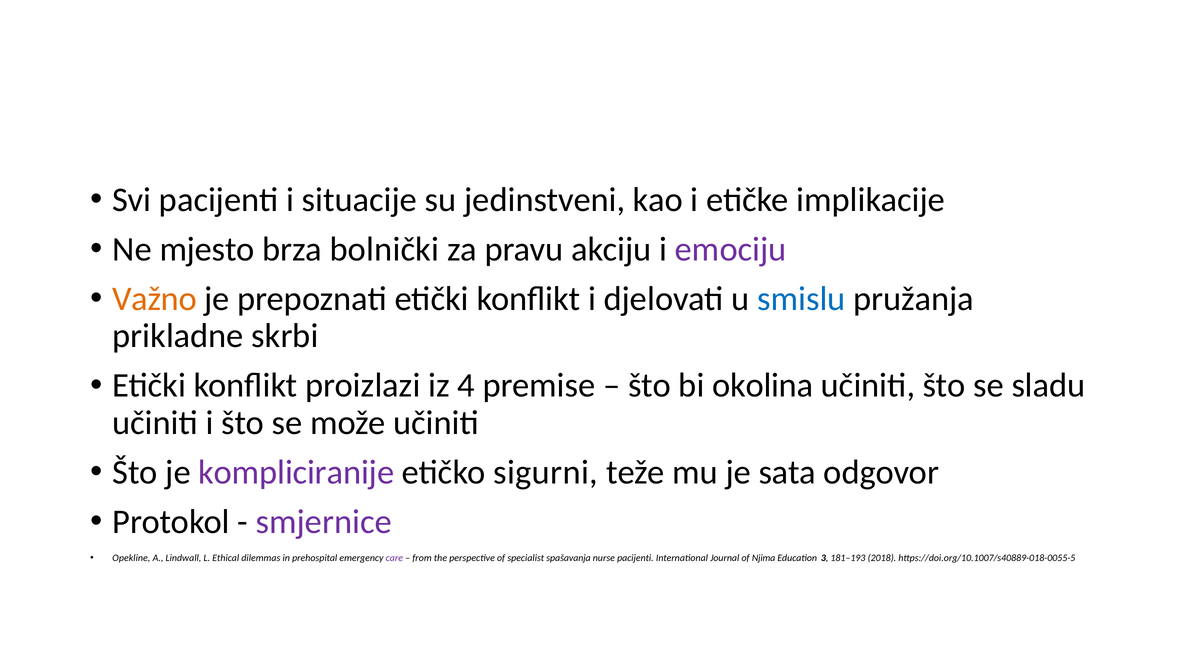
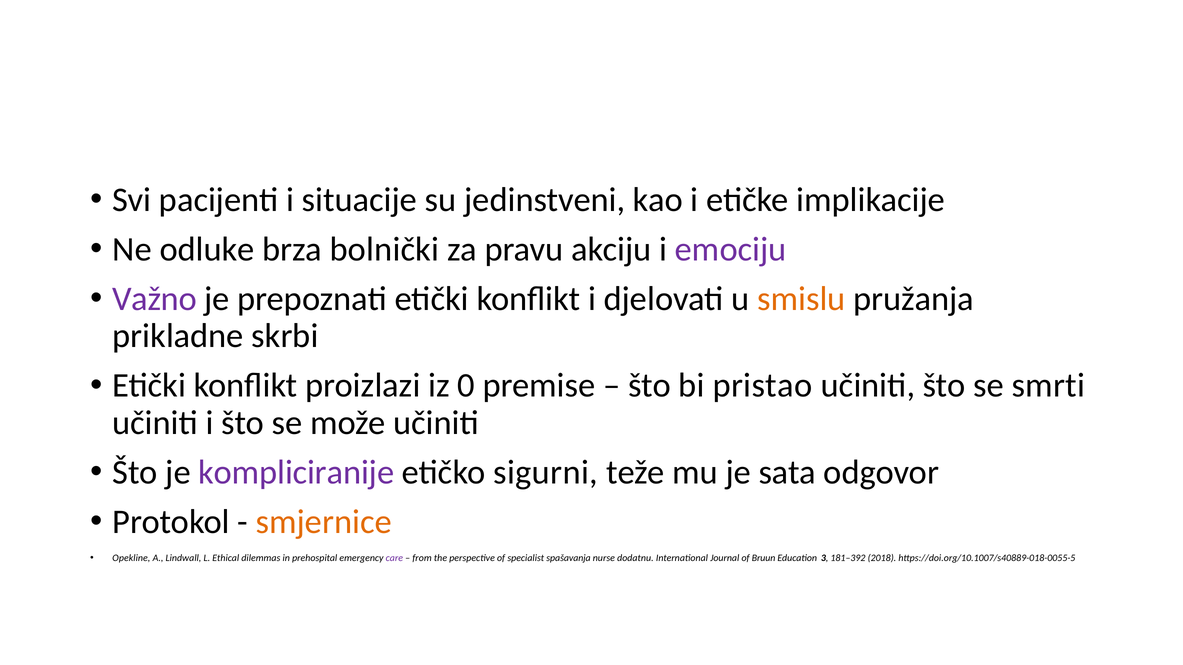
mjesto: mjesto -> odluke
Važno colour: orange -> purple
smislu colour: blue -> orange
4: 4 -> 0
okolina: okolina -> pristao
sladu: sladu -> smrti
smjernice colour: purple -> orange
nurse pacijenti: pacijenti -> dodatnu
Njima: Njima -> Bruun
181–193: 181–193 -> 181–392
